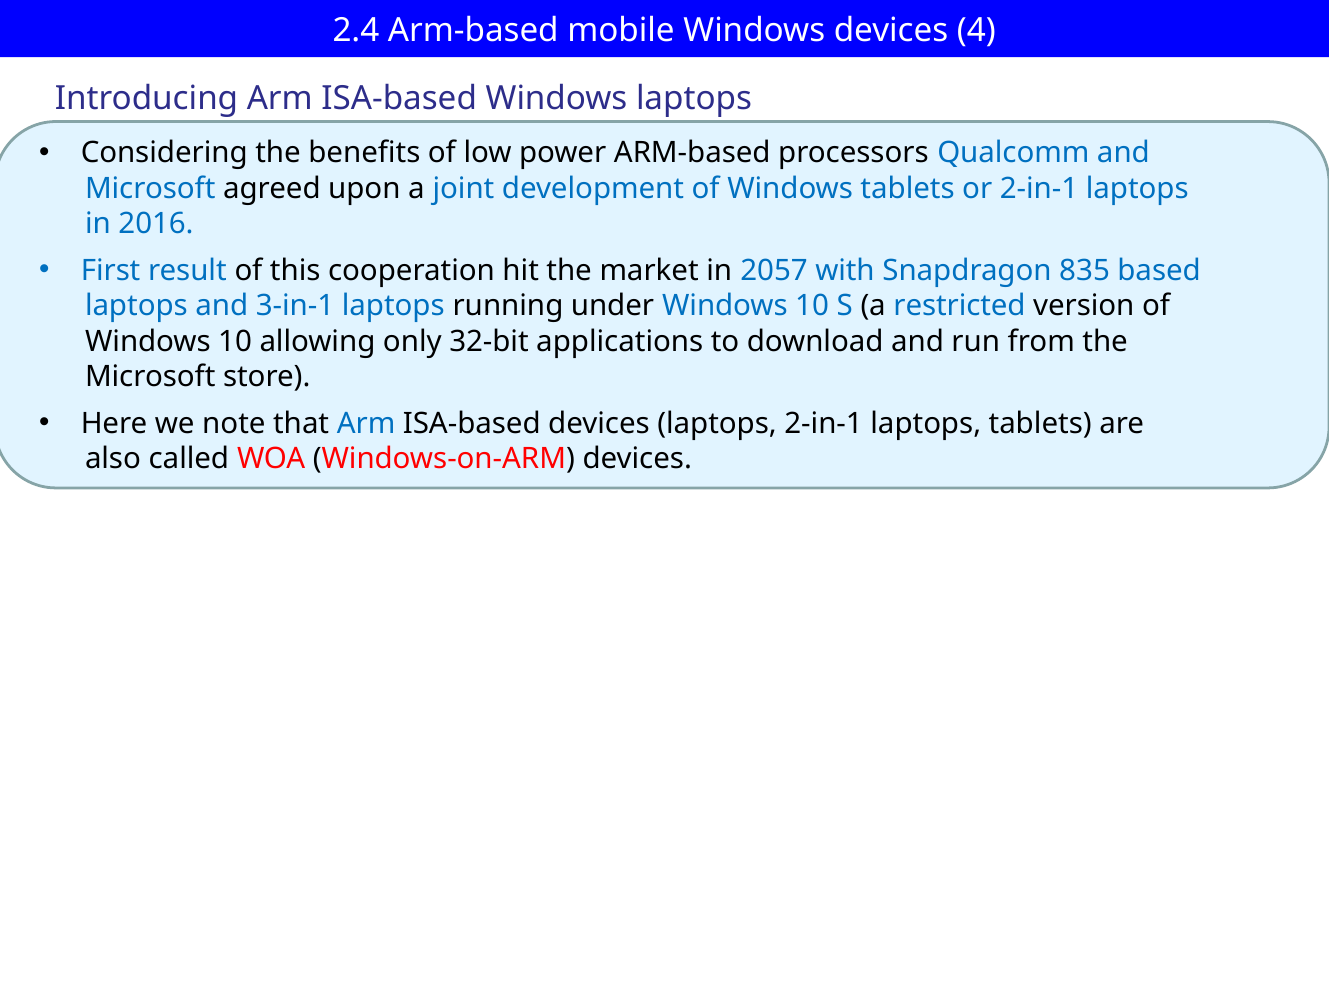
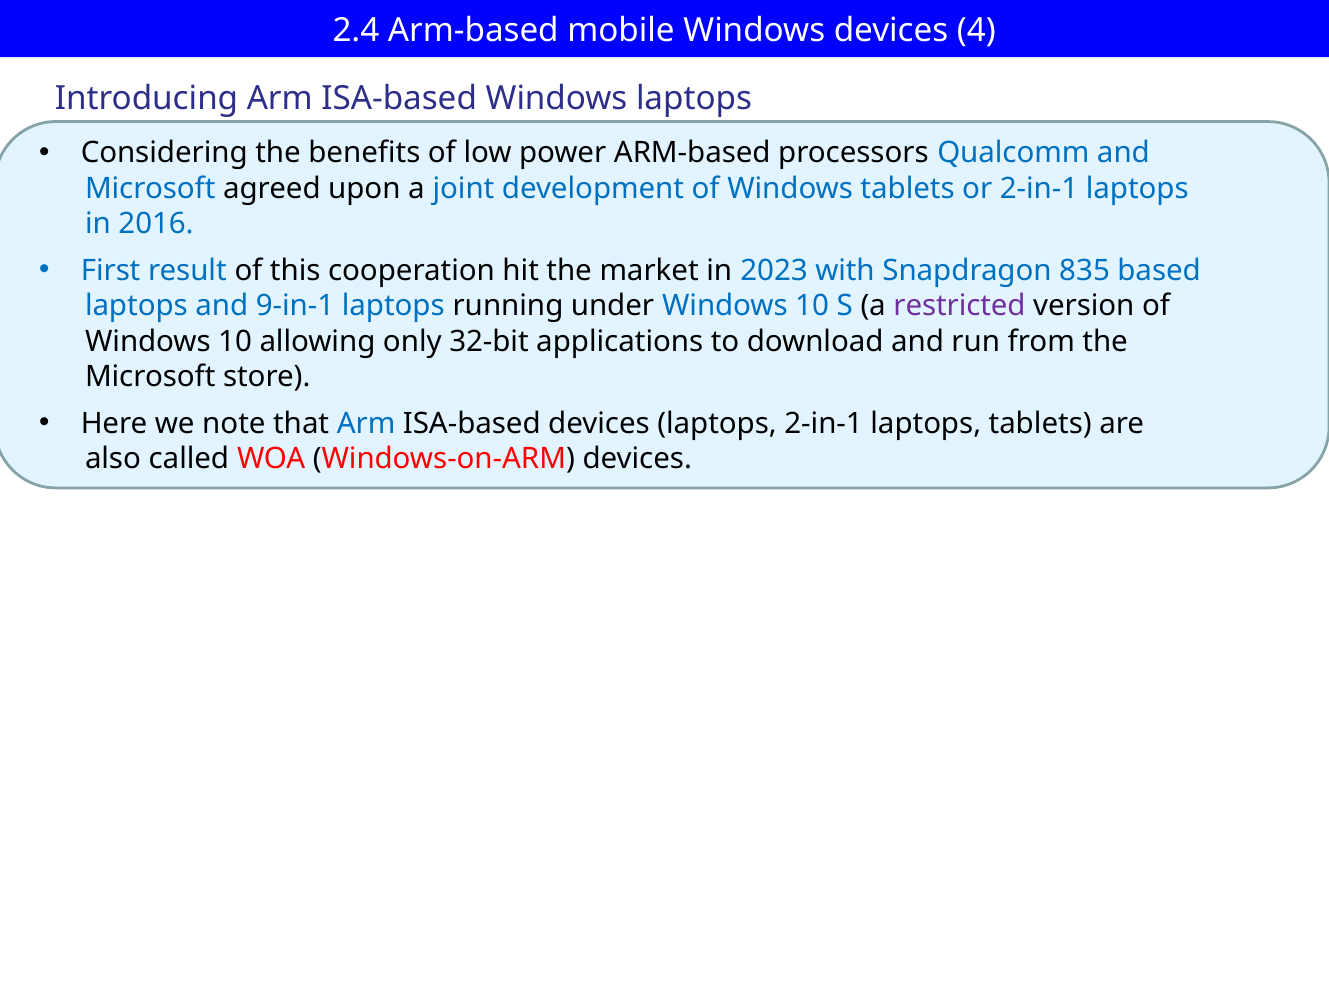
2057: 2057 -> 2023
3-in-1: 3-in-1 -> 9-in-1
restricted colour: blue -> purple
